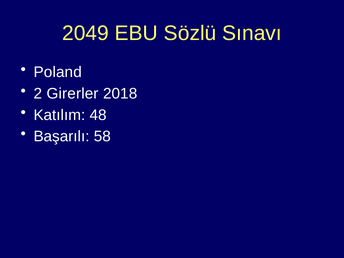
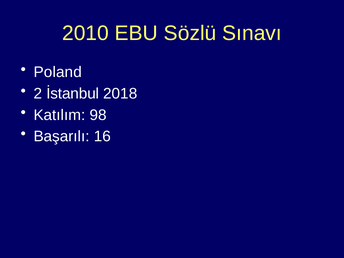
2049: 2049 -> 2010
Girerler: Girerler -> İstanbul
48: 48 -> 98
58: 58 -> 16
